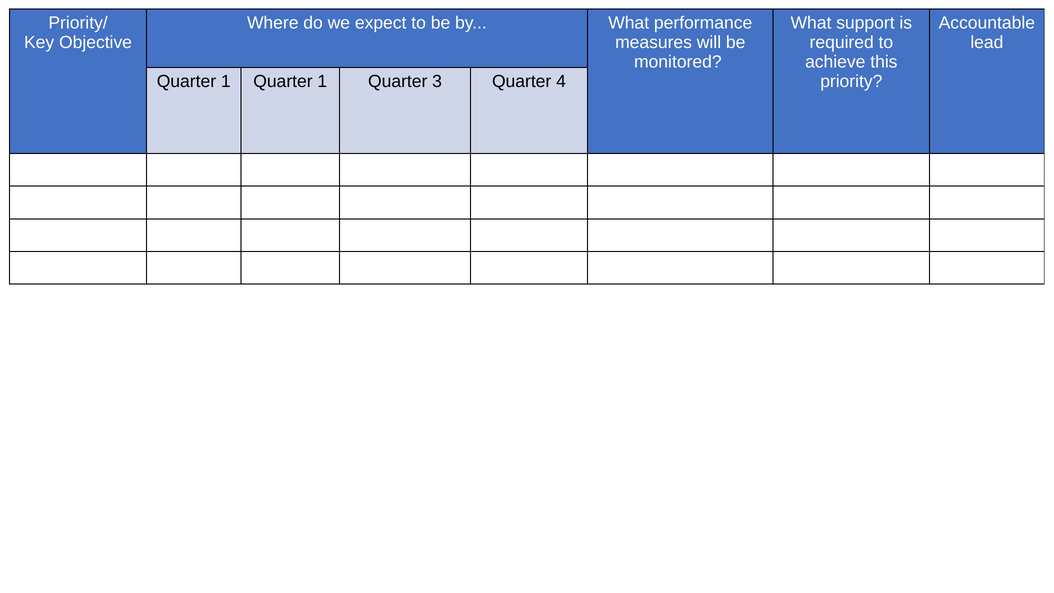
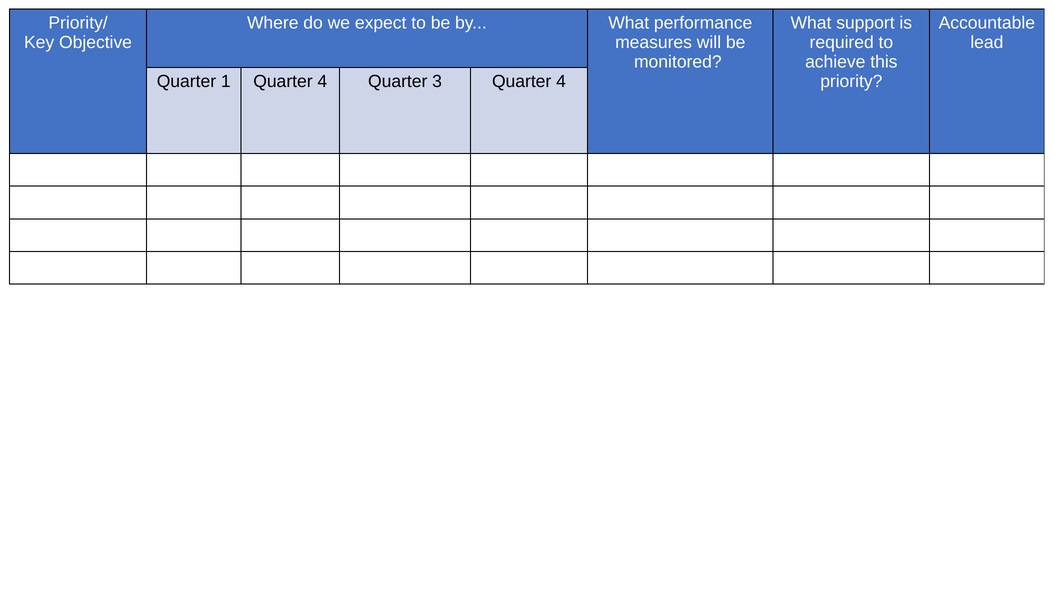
1 Quarter 1: 1 -> 4
